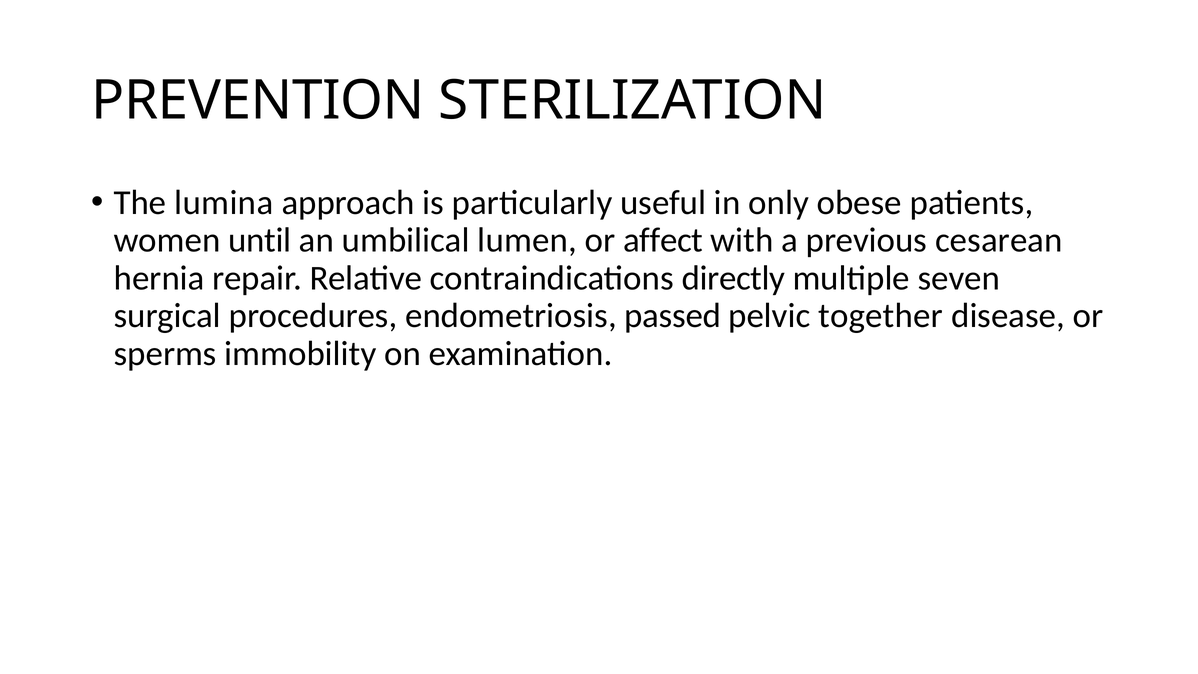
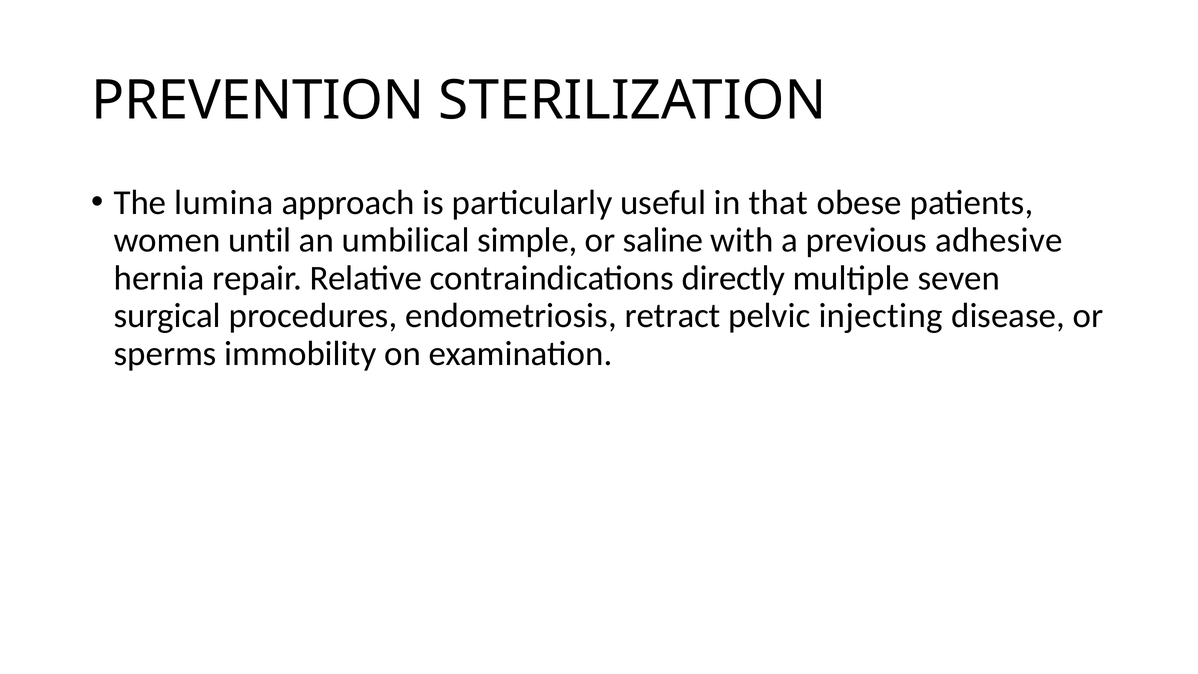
only: only -> that
lumen: lumen -> simple
affect: affect -> saline
cesarean: cesarean -> adhesive
passed: passed -> retract
together: together -> injecting
